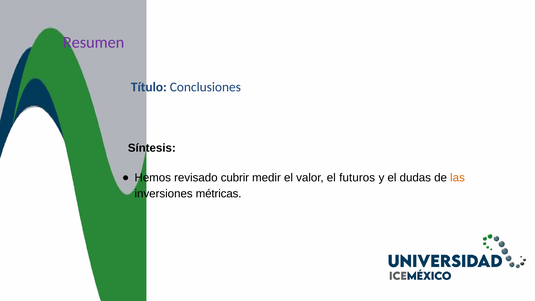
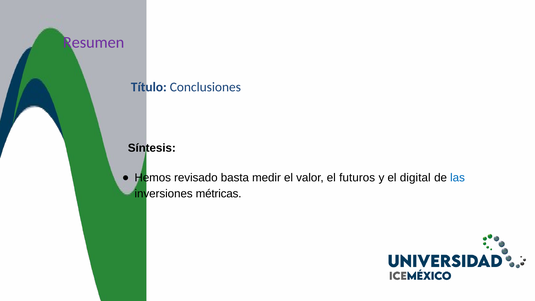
cubrir: cubrir -> basta
dudas: dudas -> digital
las colour: orange -> blue
